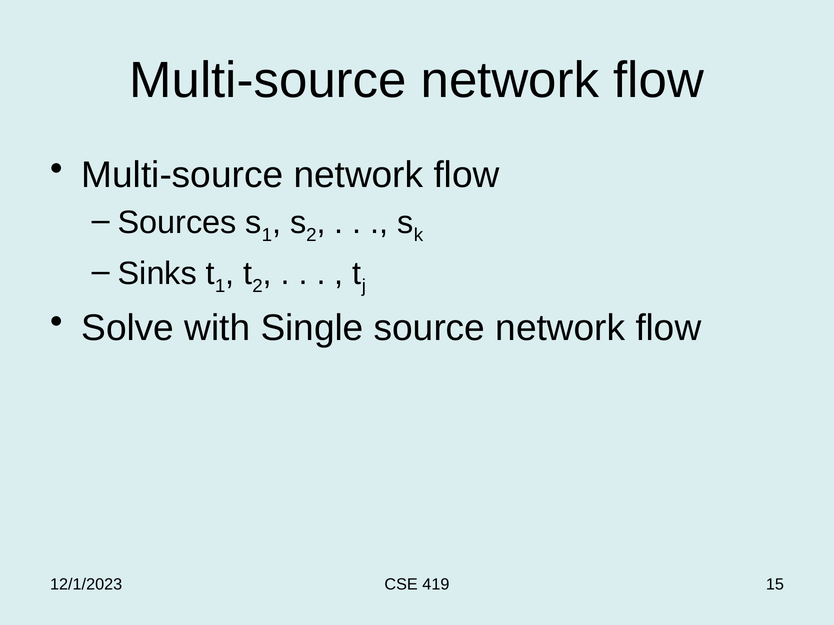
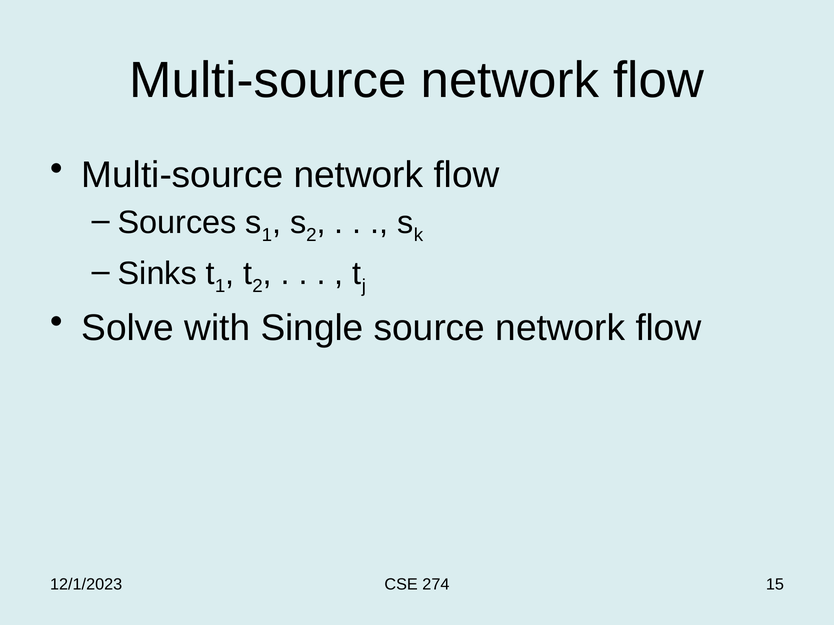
419: 419 -> 274
